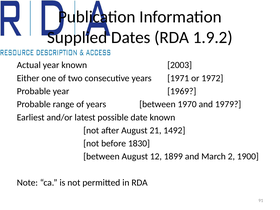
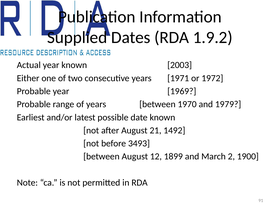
1830: 1830 -> 3493
